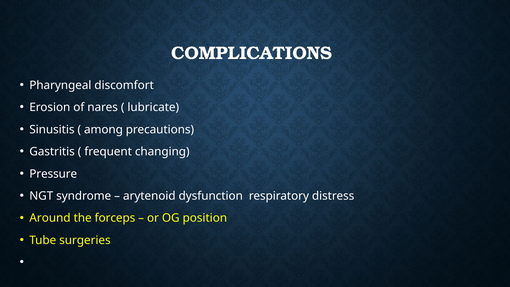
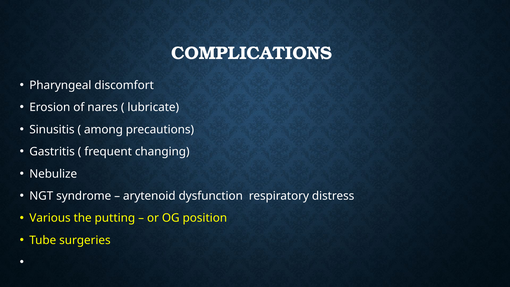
Pressure: Pressure -> Nebulize
Around: Around -> Various
forceps: forceps -> putting
